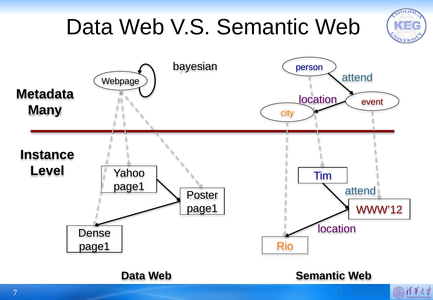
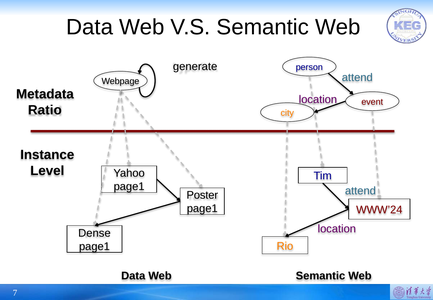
bayesian: bayesian -> generate
Many: Many -> Ratio
WWW’12: WWW’12 -> WWW’24
